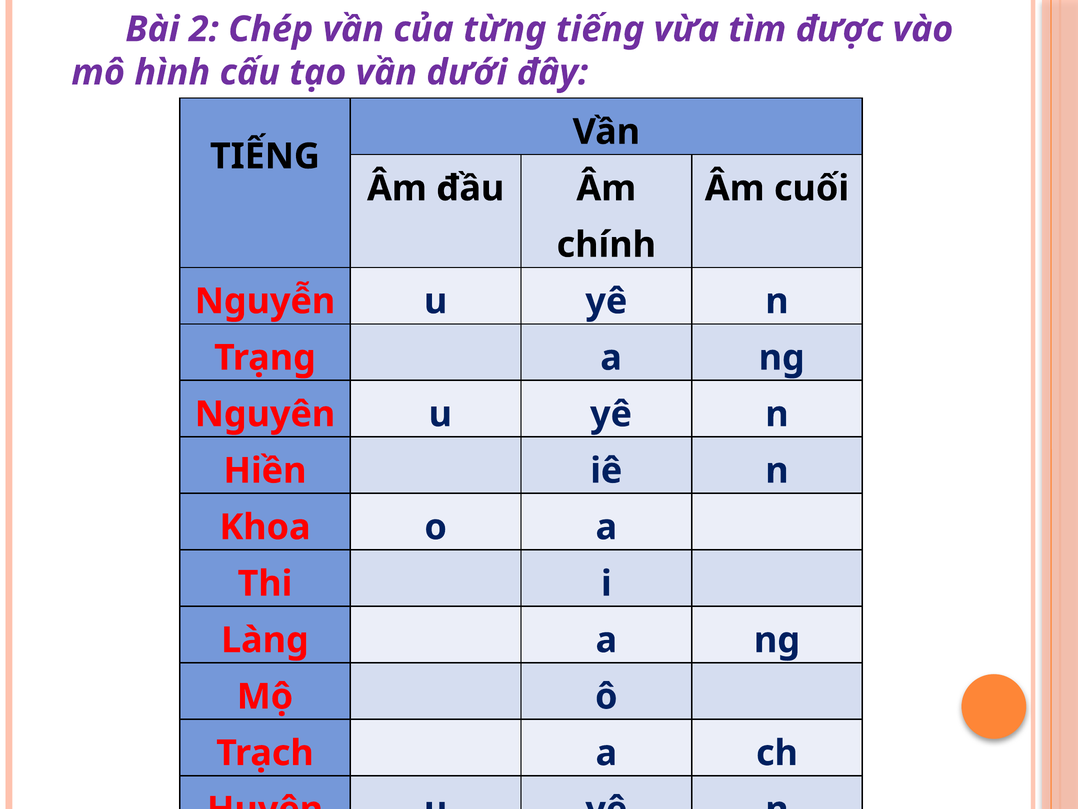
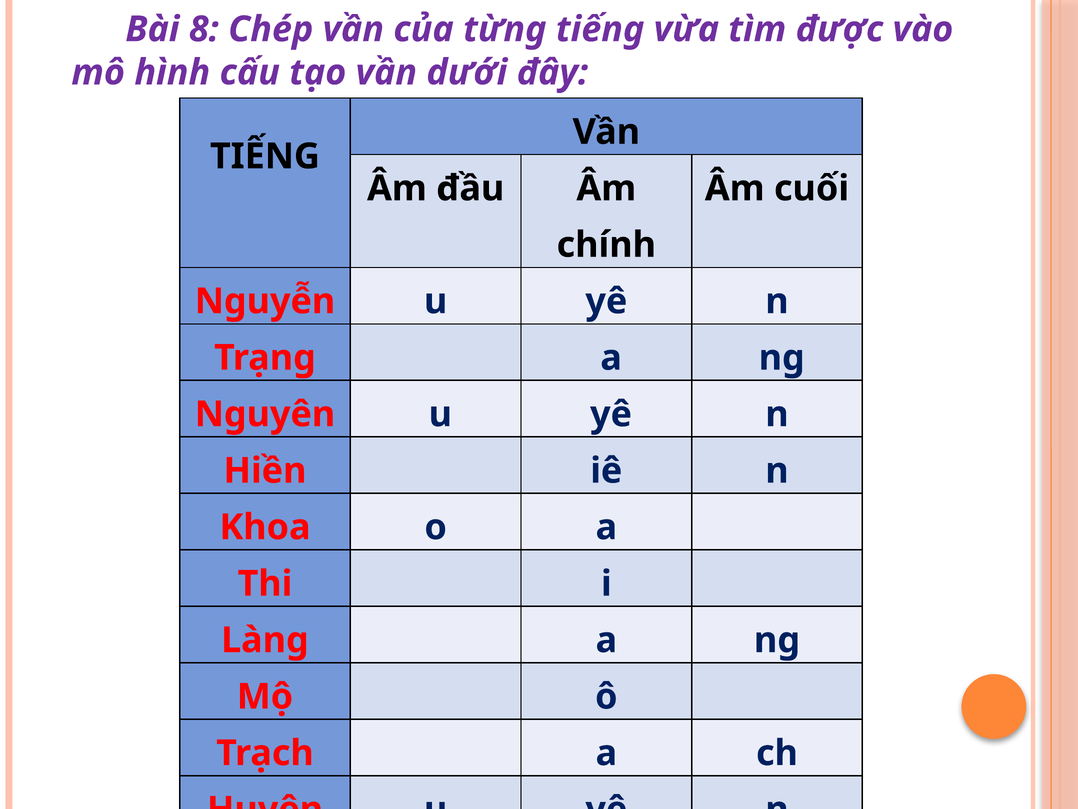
2: 2 -> 8
